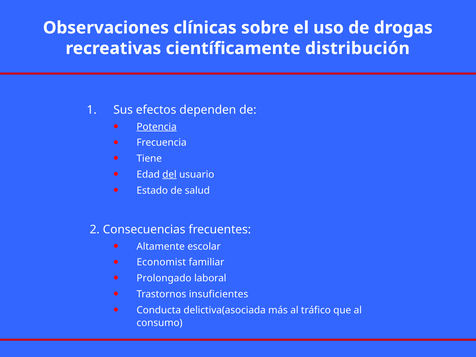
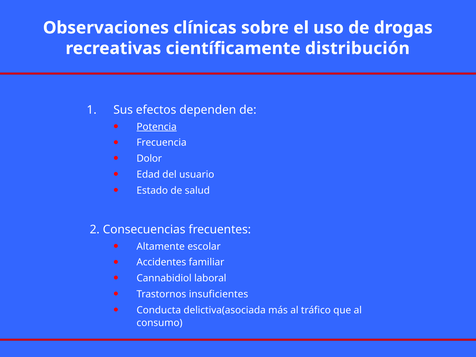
Tiene: Tiene -> Dolor
del underline: present -> none
Economist: Economist -> Accidentes
Prolongado: Prolongado -> Cannabidiol
